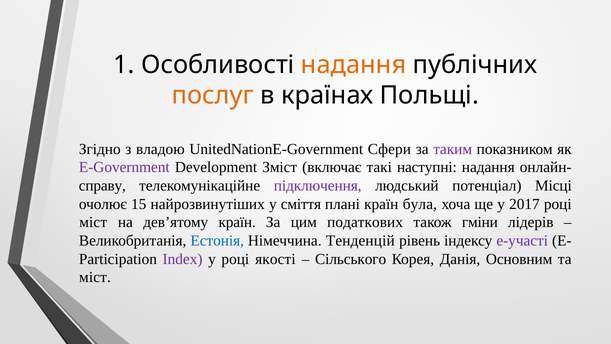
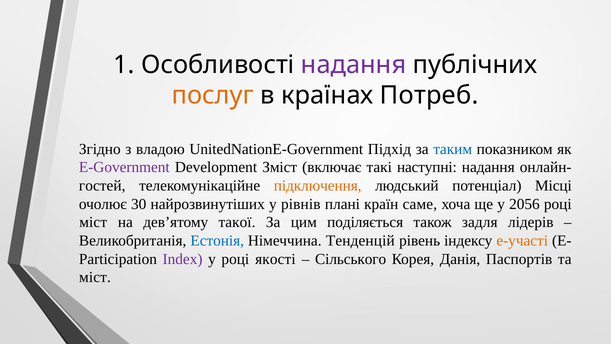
надання at (354, 65) colour: orange -> purple
Польщі: Польщі -> Потреб
Сфери: Сфери -> Підхід
таким colour: purple -> blue
справу: справу -> гостей
підключення colour: purple -> orange
15: 15 -> 30
сміття: сміття -> рівнів
була: була -> саме
2017: 2017 -> 2056
дев’ятому країн: країн -> такої
податкових: податкових -> поділяється
гміни: гміни -> задля
е-участі colour: purple -> orange
Основним: Основним -> Паспортів
